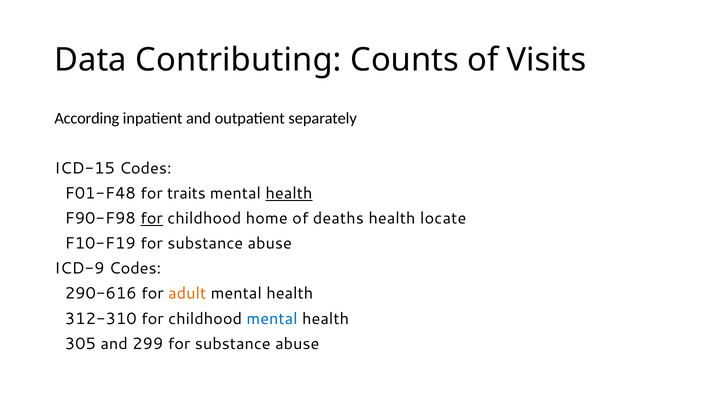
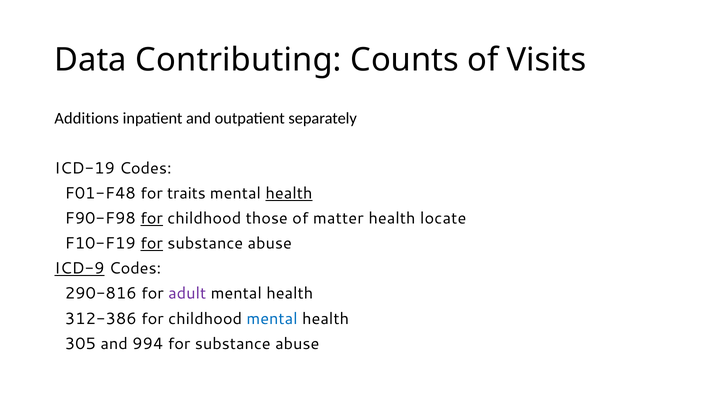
According: According -> Additions
ICD-15: ICD-15 -> ICD-19
home: home -> those
deaths: deaths -> matter
for at (152, 244) underline: none -> present
ICD-9 underline: none -> present
290-616: 290-616 -> 290-816
adult colour: orange -> purple
312-310: 312-310 -> 312-386
299: 299 -> 994
